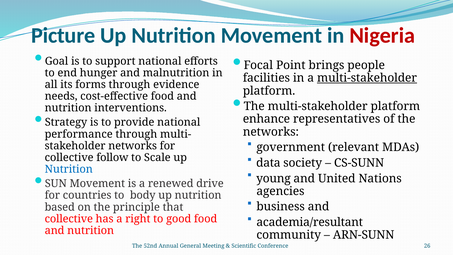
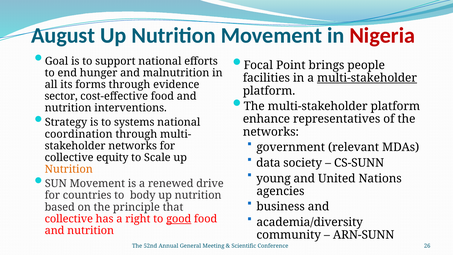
Picture: Picture -> August
needs: needs -> sector
provide: provide -> systems
performance: performance -> coordination
follow: follow -> equity
Nutrition at (69, 169) colour: blue -> orange
academia/resultant: academia/resultant -> academia/diversity
good underline: none -> present
